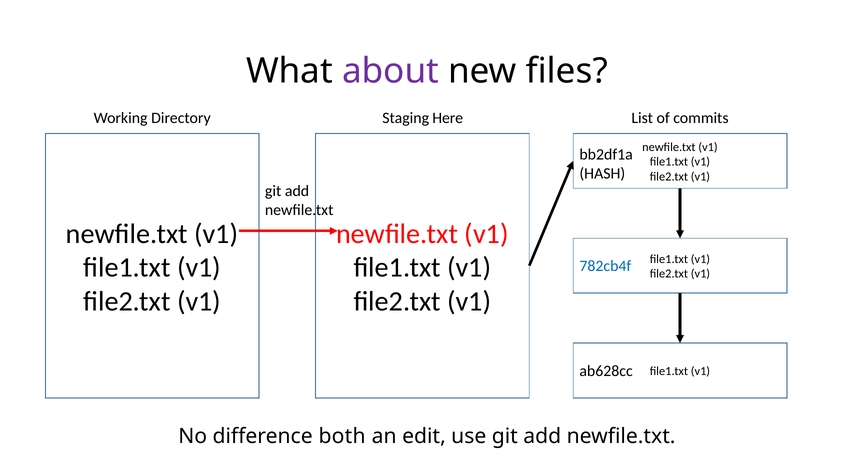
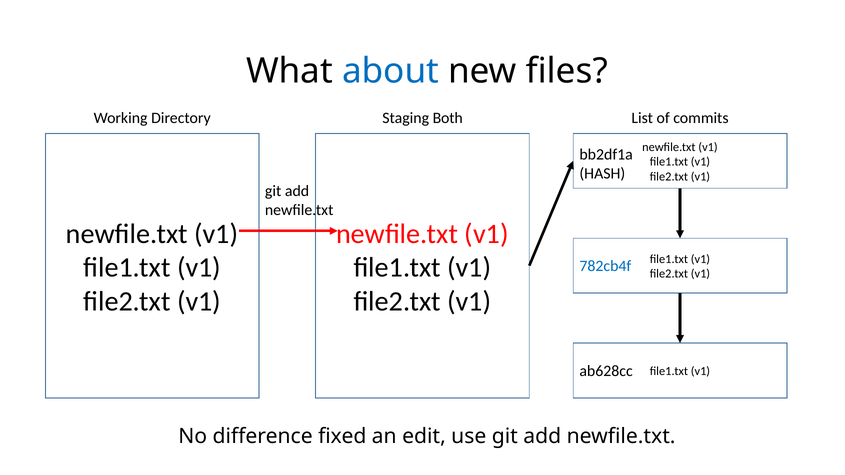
about colour: purple -> blue
Here: Here -> Both
both: both -> fixed
